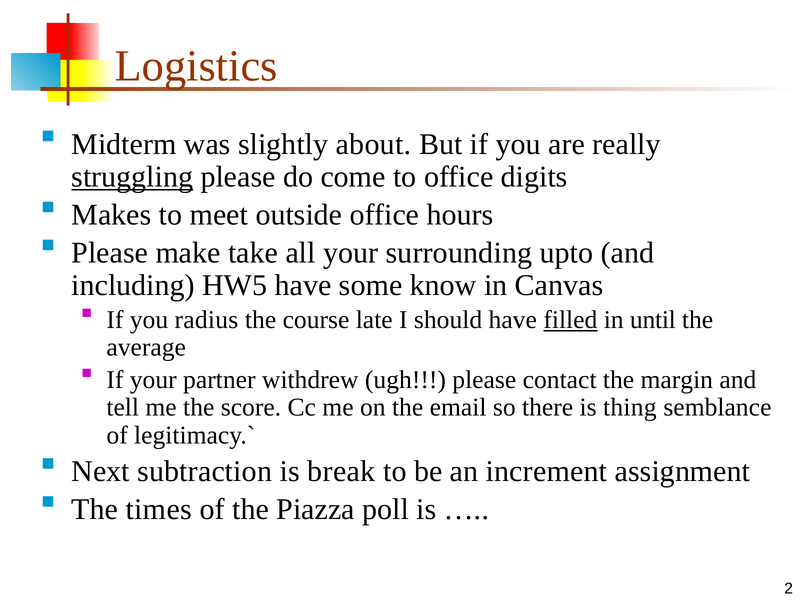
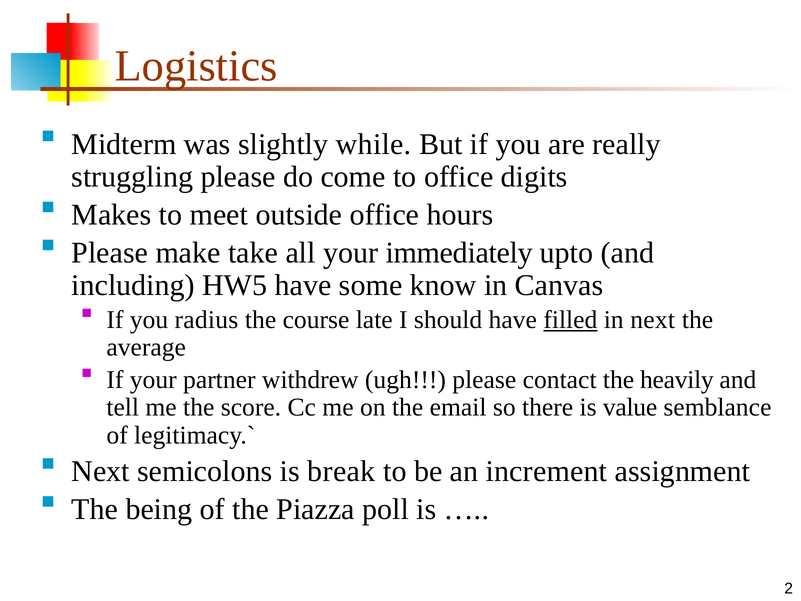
about: about -> while
struggling underline: present -> none
surrounding: surrounding -> immediately
in until: until -> next
margin: margin -> heavily
thing: thing -> value
subtraction: subtraction -> semicolons
times: times -> being
